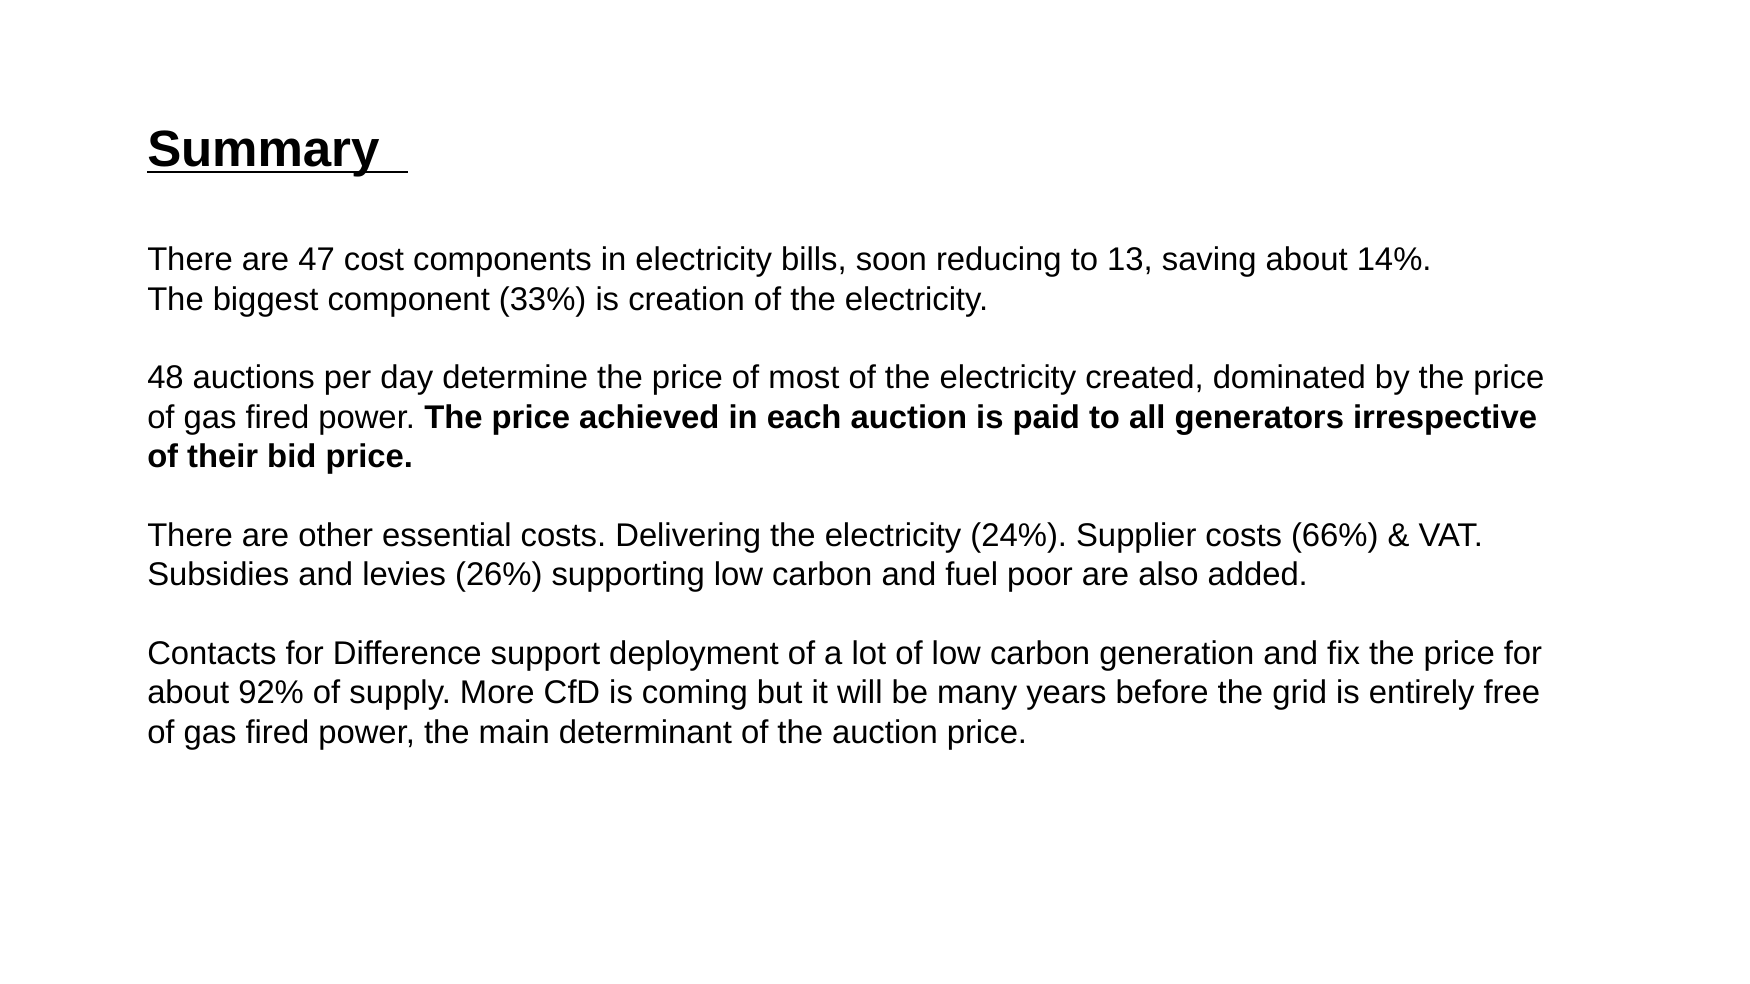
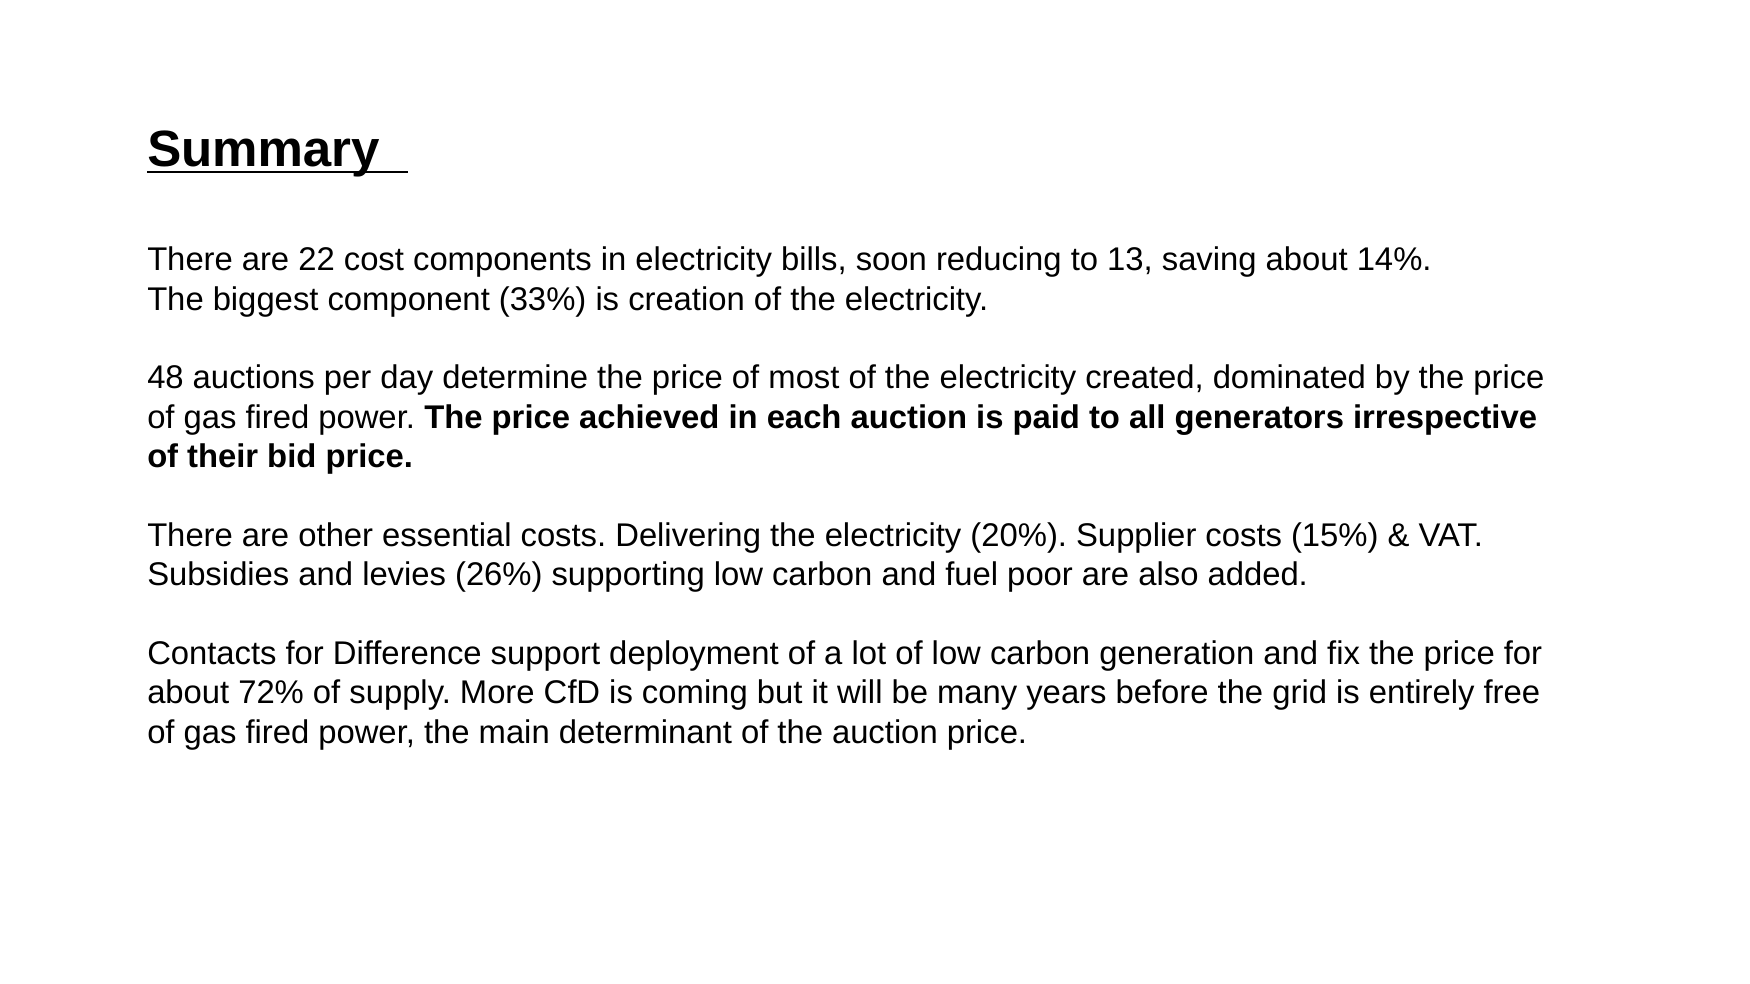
47: 47 -> 22
24%: 24% -> 20%
66%: 66% -> 15%
92%: 92% -> 72%
